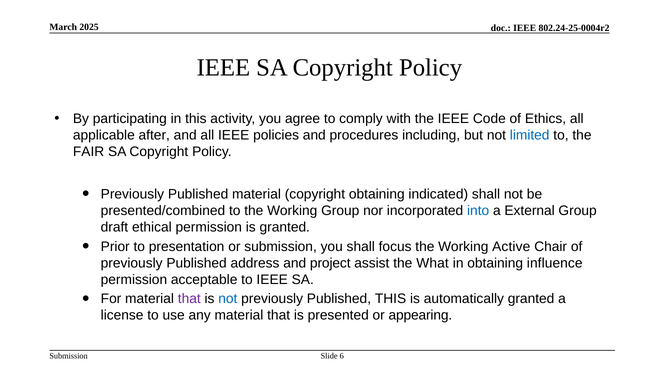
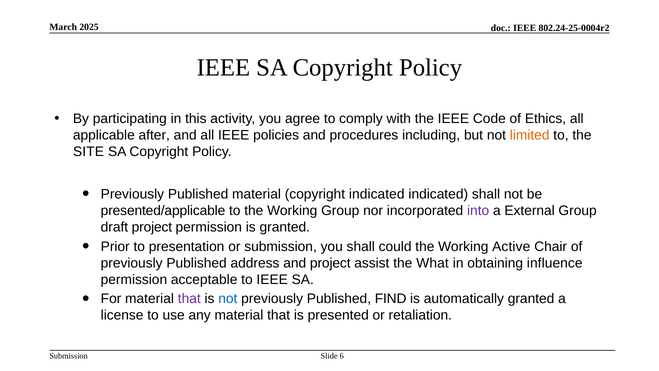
limited colour: blue -> orange
FAIR: FAIR -> SITE
copyright obtaining: obtaining -> indicated
presented/combined: presented/combined -> presented/applicable
into colour: blue -> purple
draft ethical: ethical -> project
focus: focus -> could
Published THIS: THIS -> FIND
appearing: appearing -> retaliation
